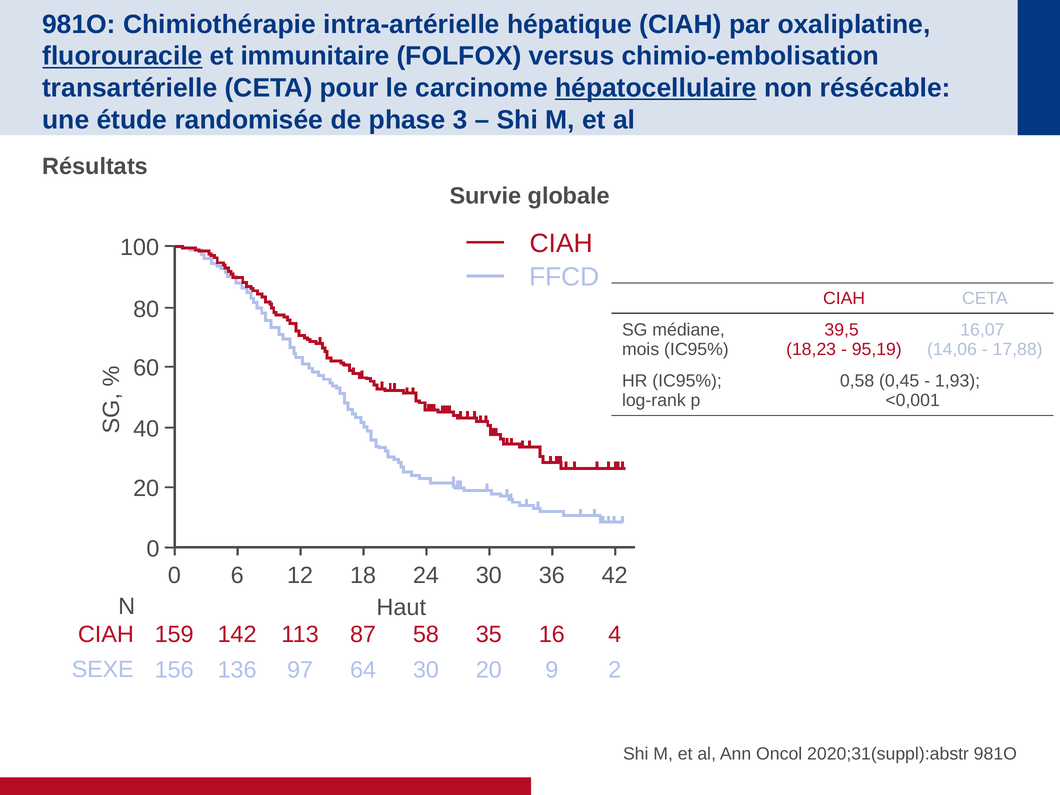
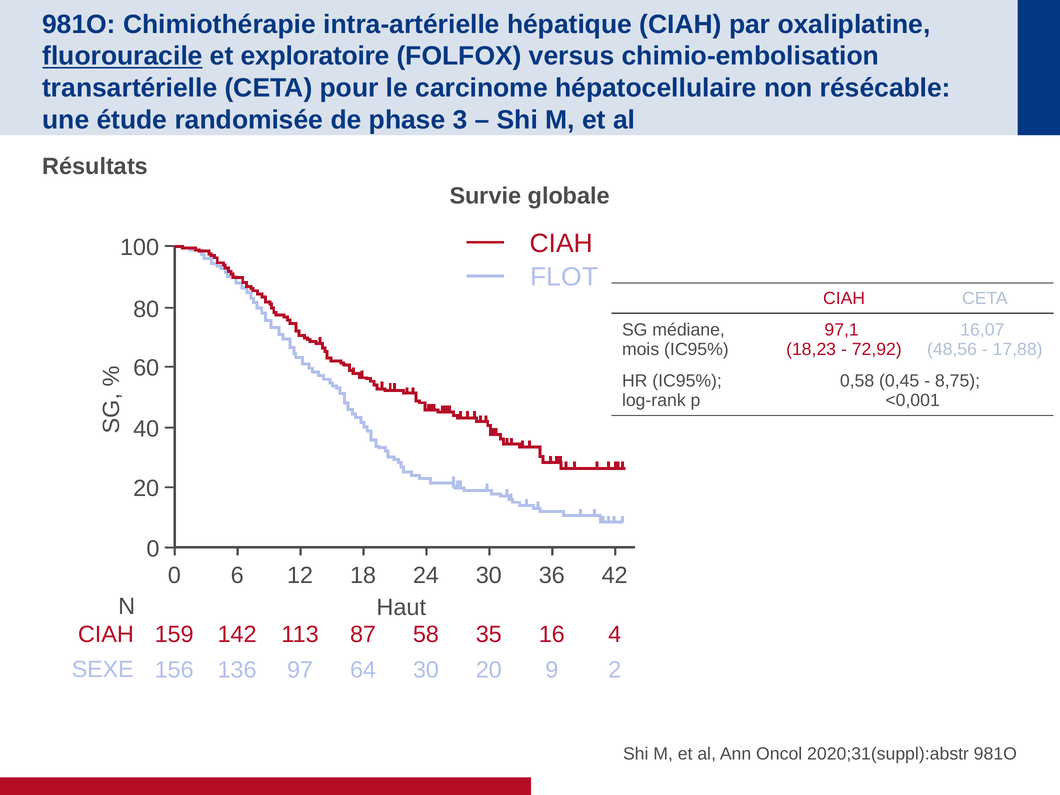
immunitaire: immunitaire -> exploratoire
hépatocellulaire underline: present -> none
FFCD: FFCD -> FLOT
39,5: 39,5 -> 97,1
95,19: 95,19 -> 72,92
14,06: 14,06 -> 48,56
1,93: 1,93 -> 8,75
